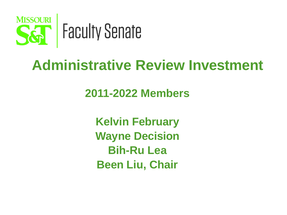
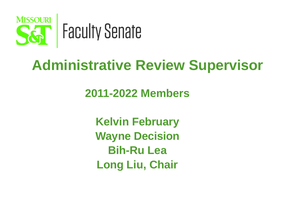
Investment: Investment -> Supervisor
Been: Been -> Long
